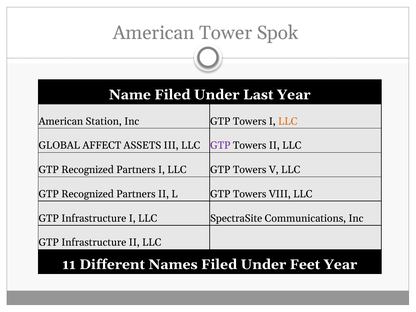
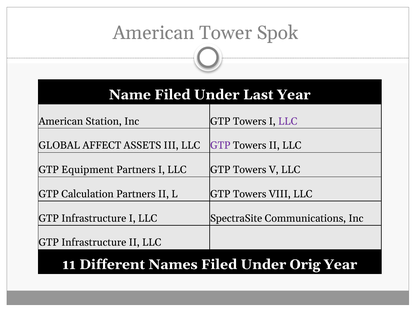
LLC at (288, 121) colour: orange -> purple
Recognized at (88, 170): Recognized -> Equipment
Recognized at (88, 194): Recognized -> Calculation
Feet: Feet -> Orig
